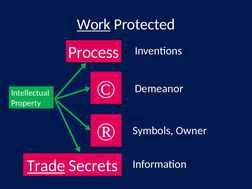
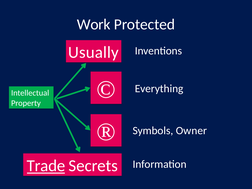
Work underline: present -> none
Process: Process -> Usually
Demeanor: Demeanor -> Everything
